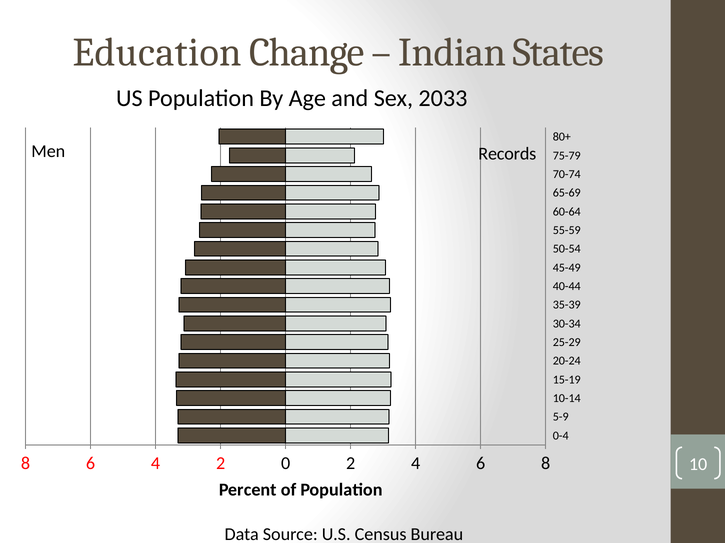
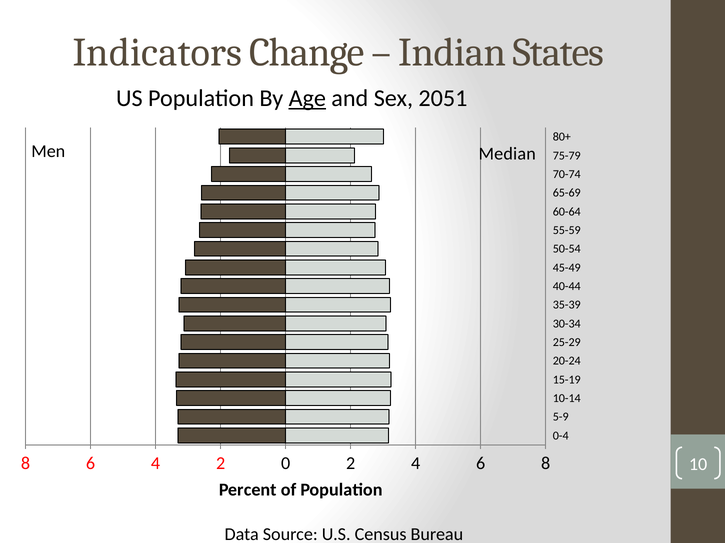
Education: Education -> Indicators
Age underline: none -> present
2033: 2033 -> 2051
Records: Records -> Median
